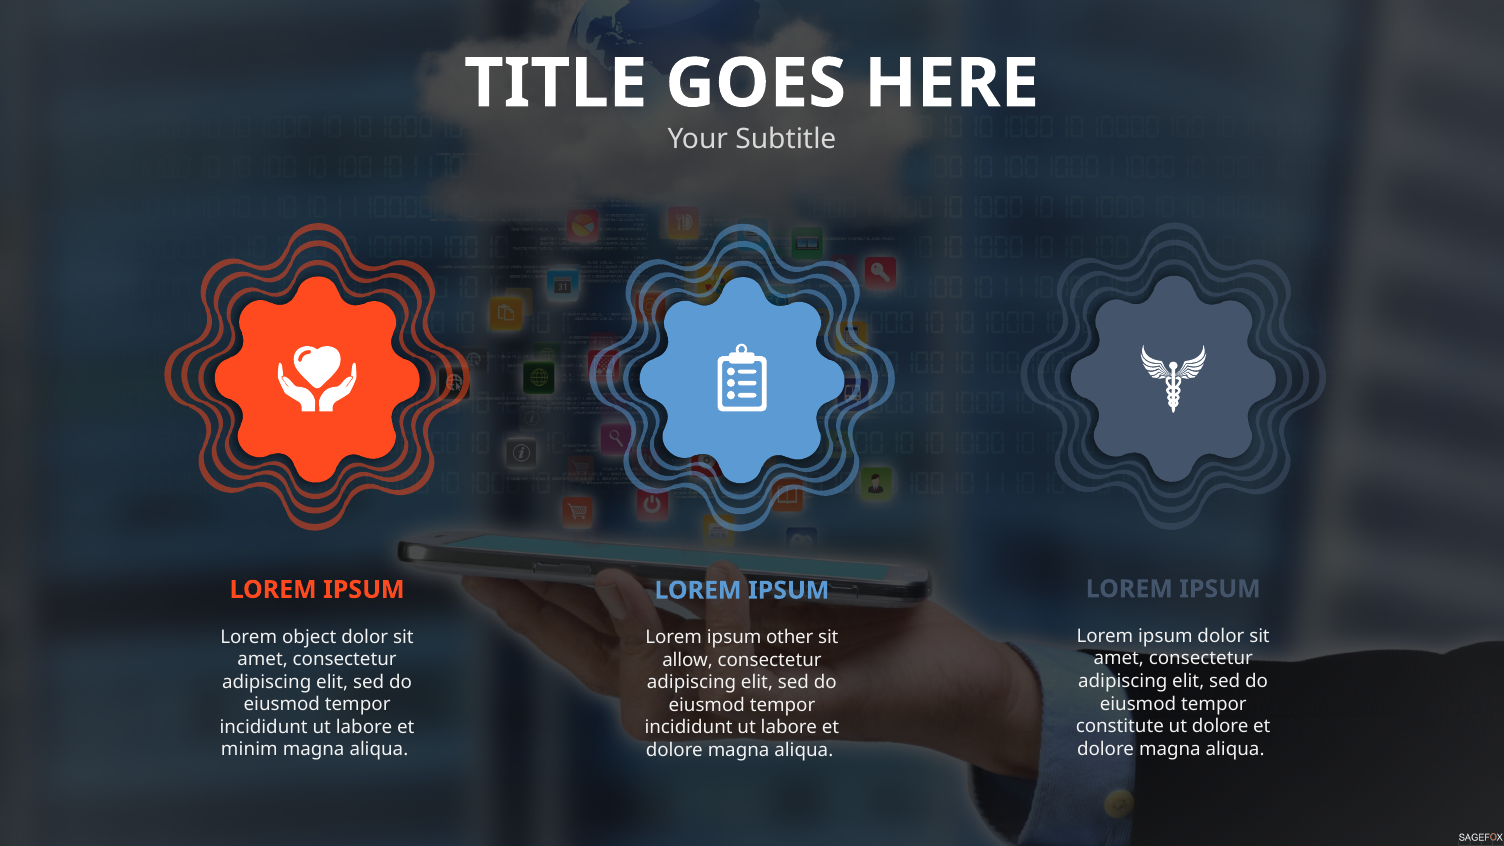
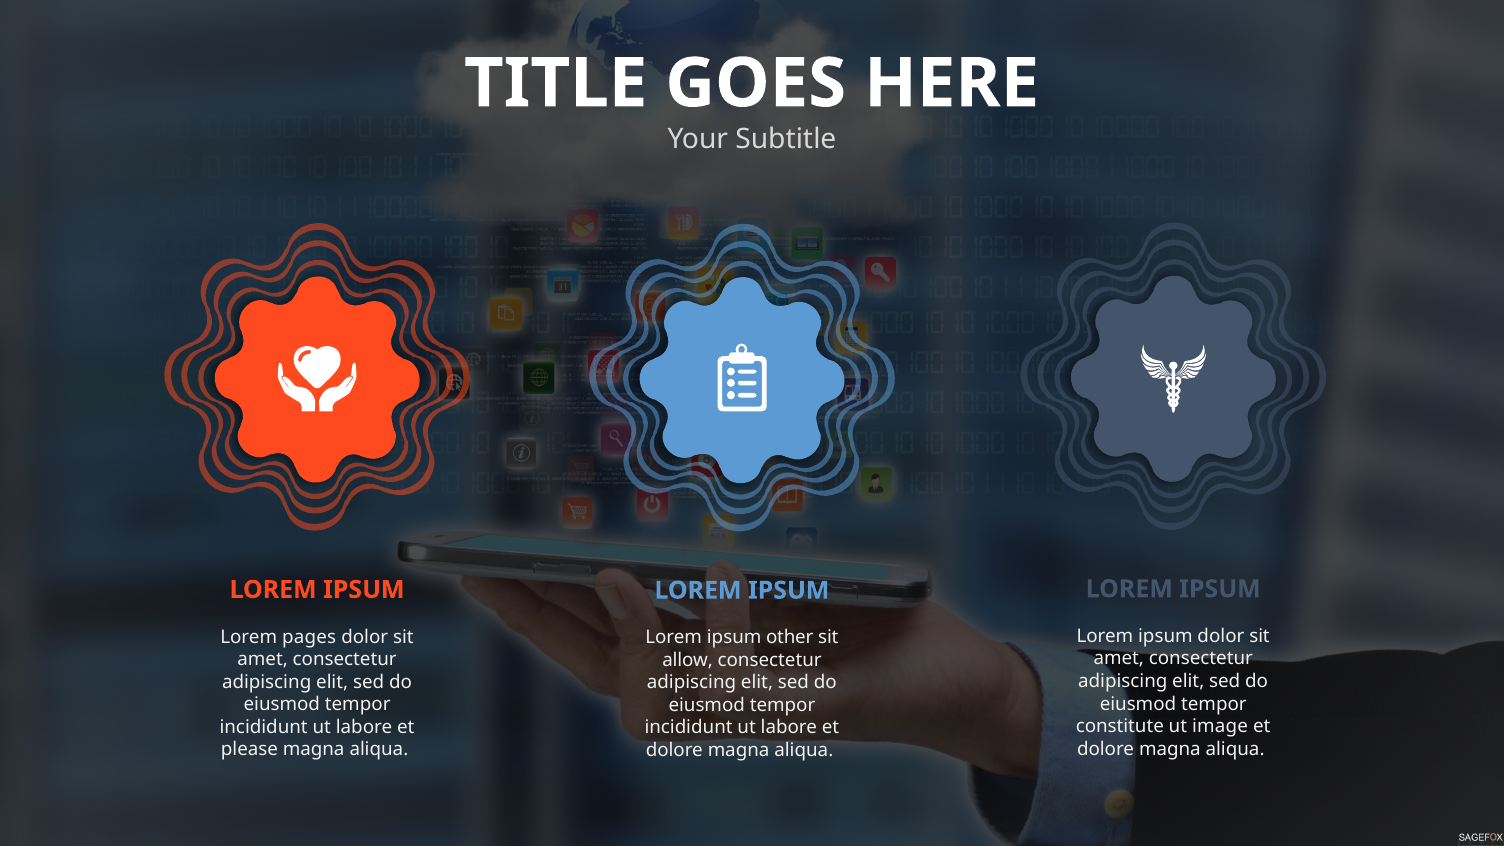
object: object -> pages
ut dolore: dolore -> image
minim: minim -> please
